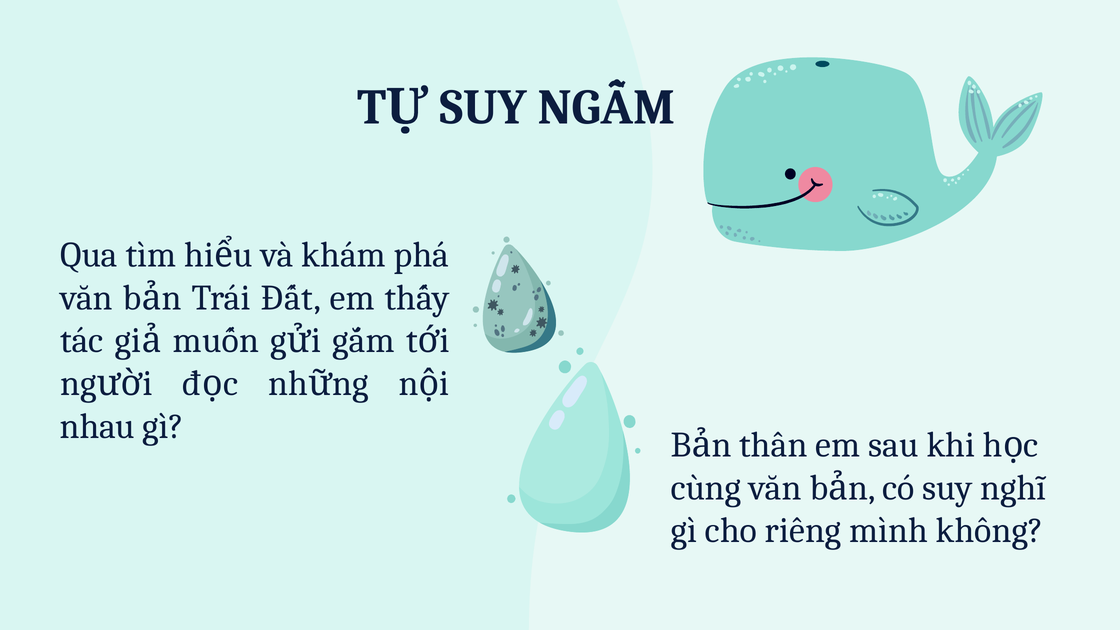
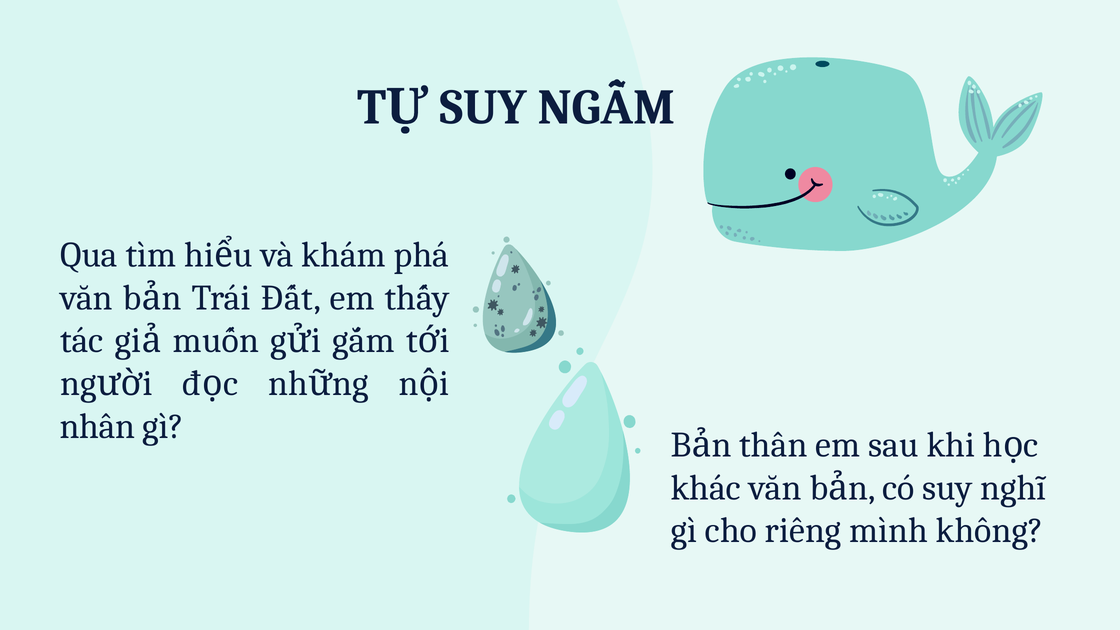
nhau: nhau -> nhân
cùng: cùng -> khác
